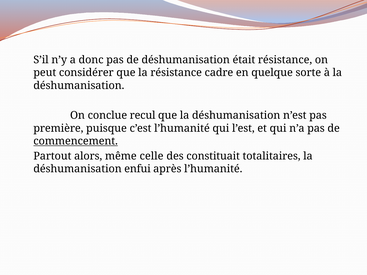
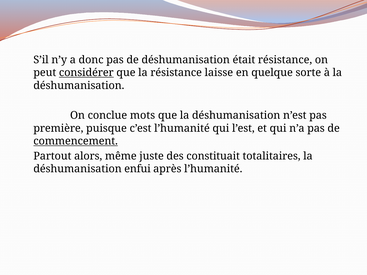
considérer underline: none -> present
cadre: cadre -> laisse
recul: recul -> mots
celle: celle -> juste
